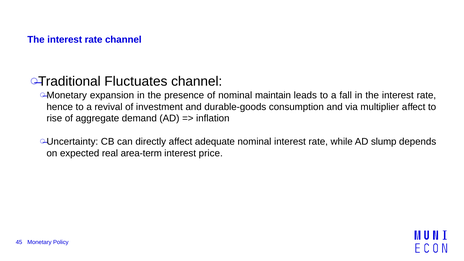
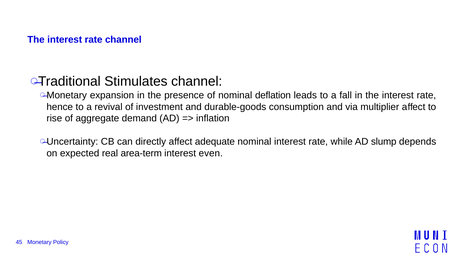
Fluctuates: Fluctuates -> Stimulates
maintain: maintain -> deflation
price: price -> even
